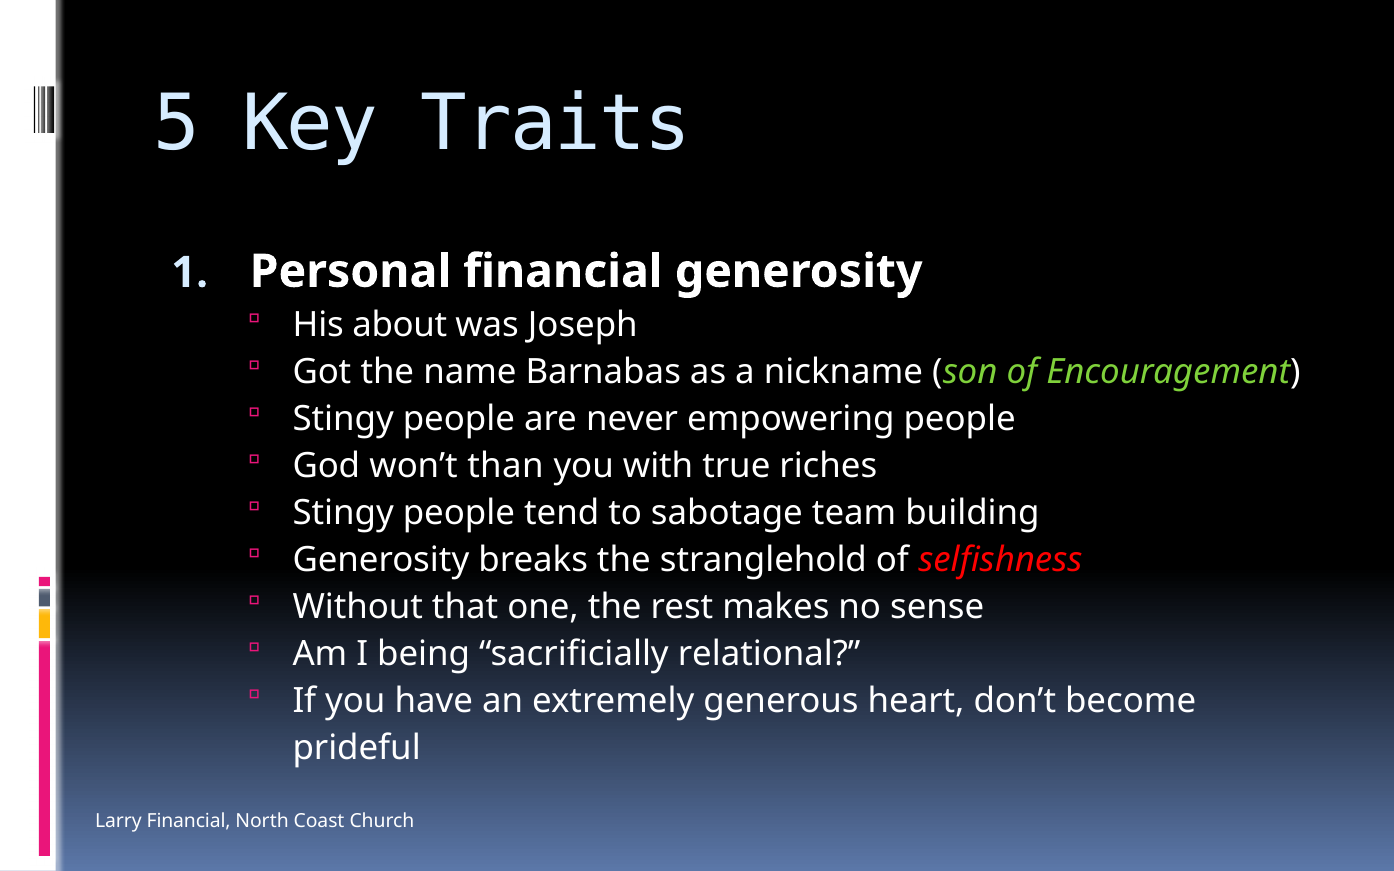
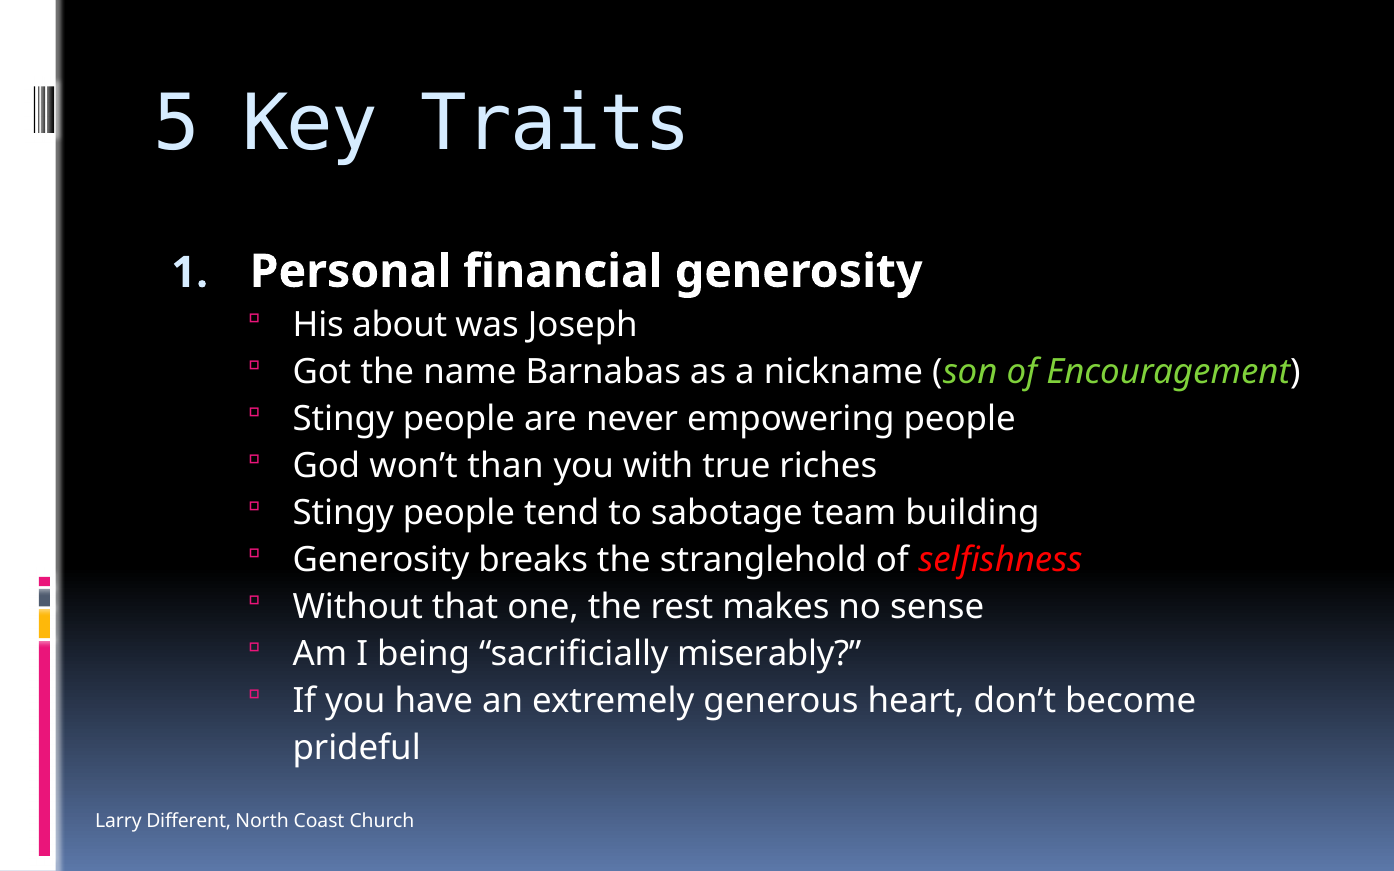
relational: relational -> miserably
Larry Financial: Financial -> Different
